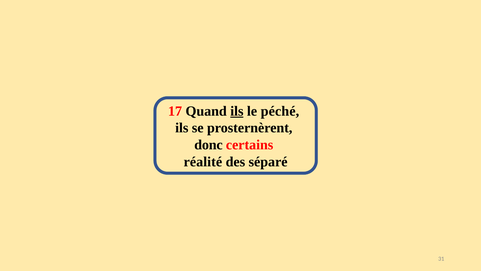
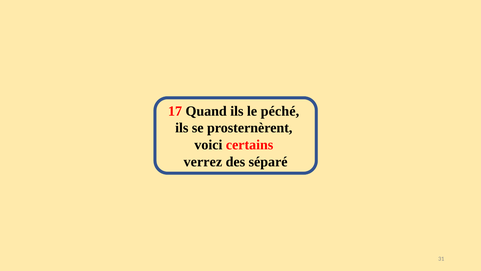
ils at (237, 111) underline: present -> none
donc: donc -> voici
réalité: réalité -> verrez
